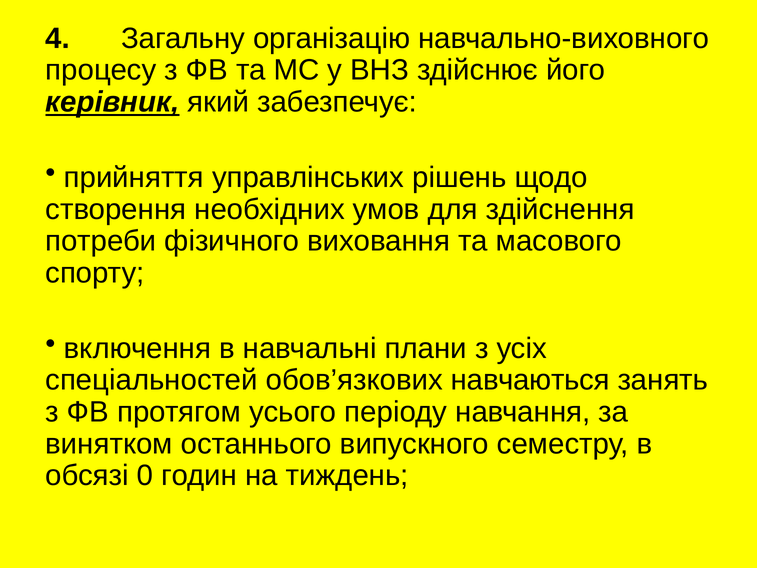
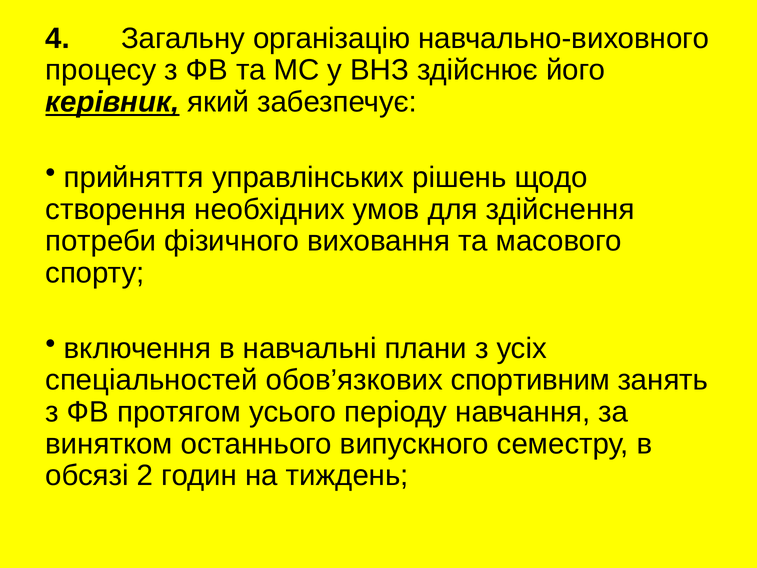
навчаються: навчаються -> спортивним
0: 0 -> 2
